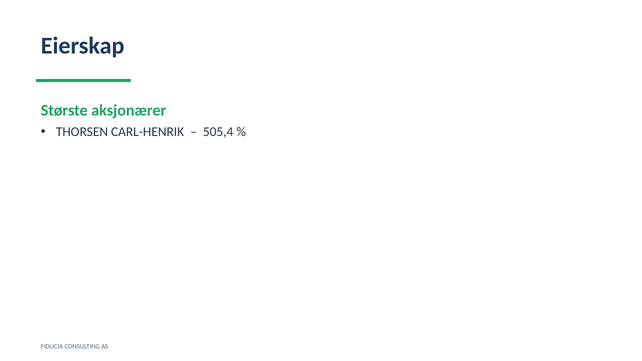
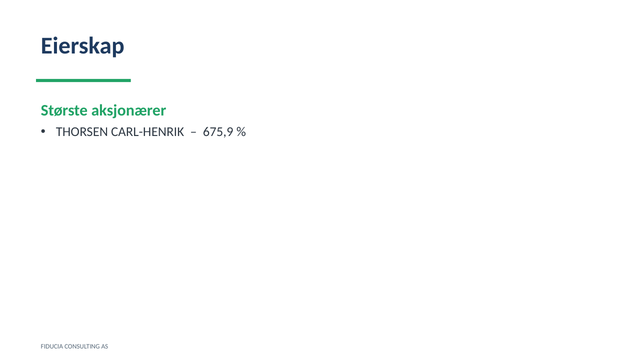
505,4: 505,4 -> 675,9
